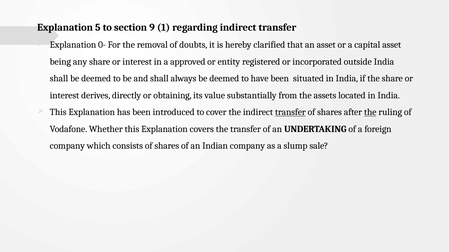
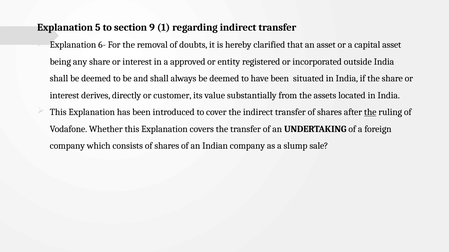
0-: 0- -> 6-
obtaining: obtaining -> customer
transfer at (290, 112) underline: present -> none
